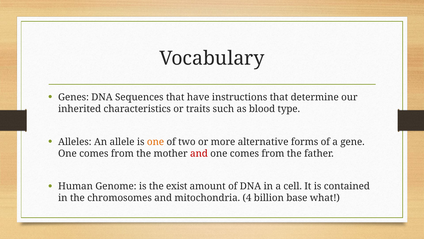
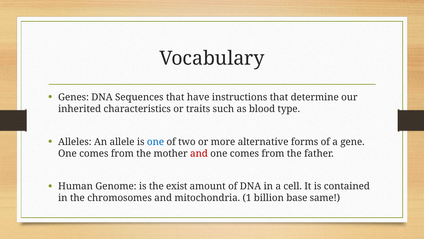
one at (156, 142) colour: orange -> blue
4: 4 -> 1
what: what -> same
